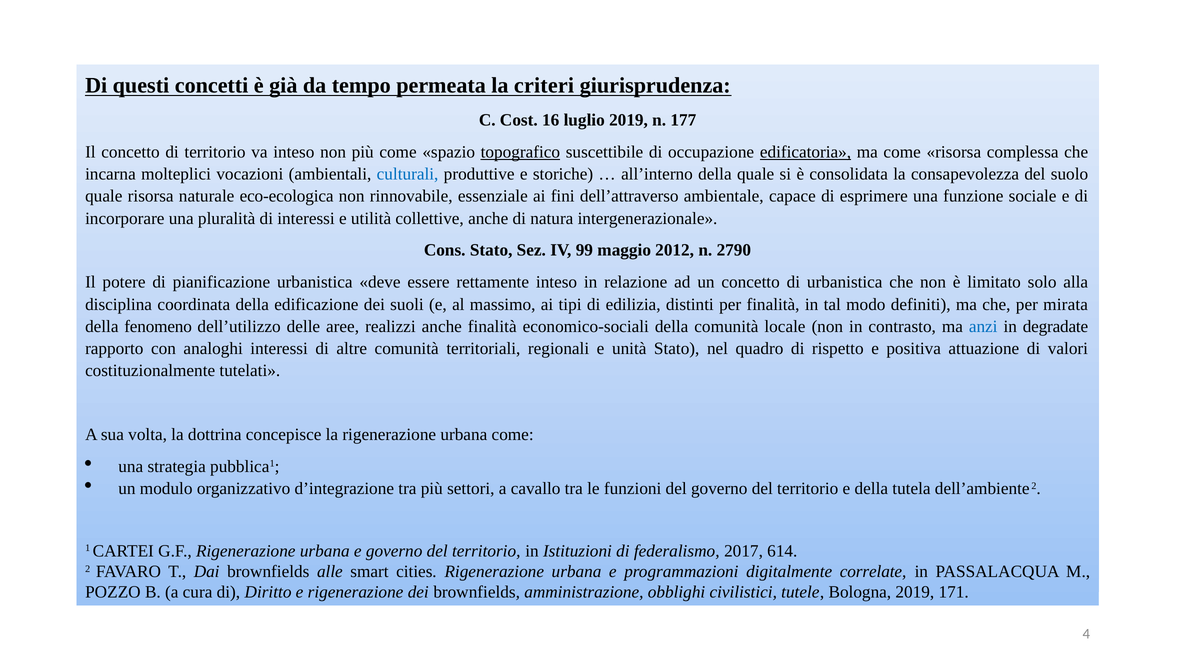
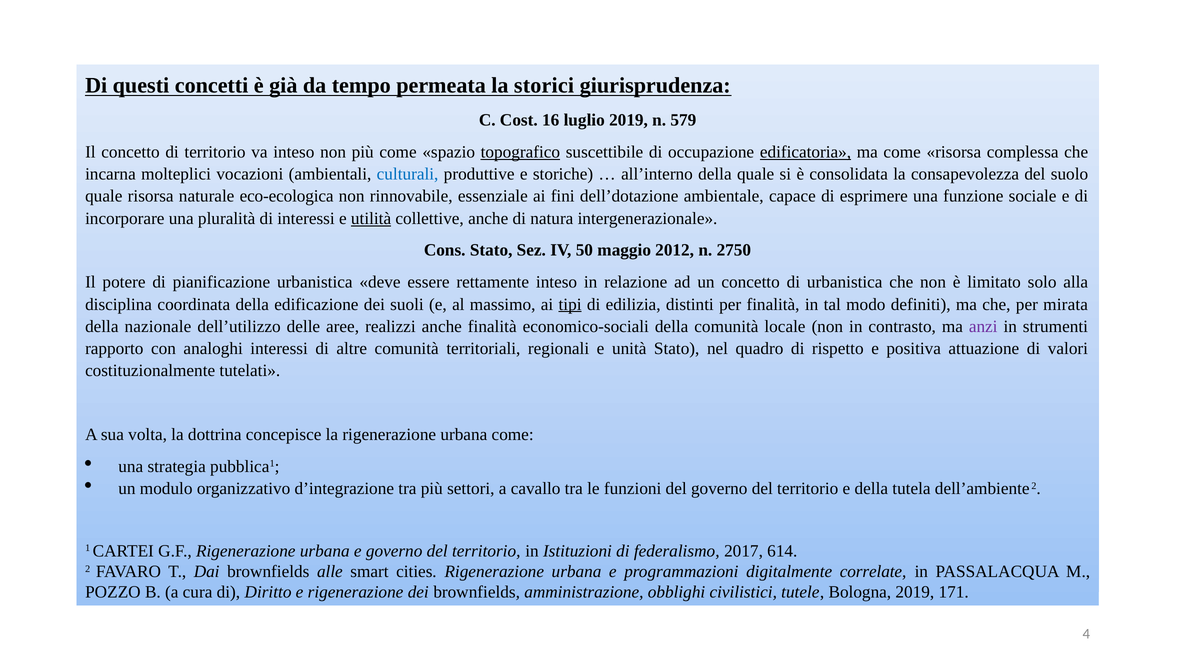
criteri: criteri -> storici
177: 177 -> 579
dell’attraverso: dell’attraverso -> dell’dotazione
utilità underline: none -> present
99: 99 -> 50
2790: 2790 -> 2750
tipi underline: none -> present
fenomeno: fenomeno -> nazionale
anzi colour: blue -> purple
degradate: degradate -> strumenti
